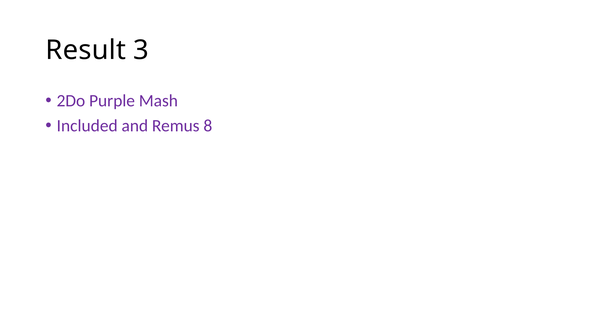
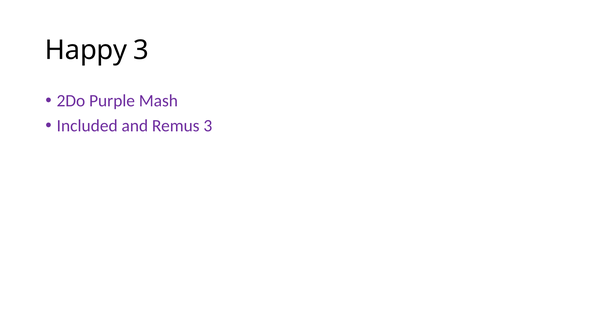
Result: Result -> Happy
Remus 8: 8 -> 3
